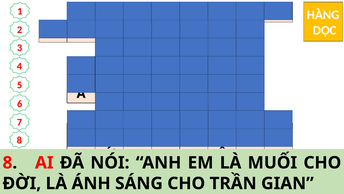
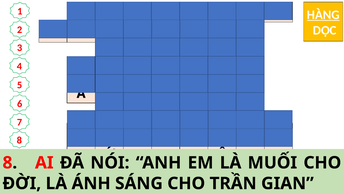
HÀNG underline: none -> present
